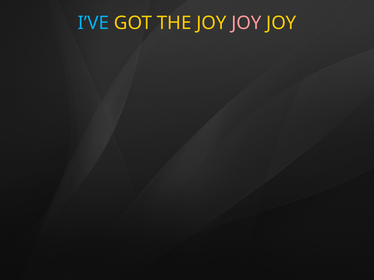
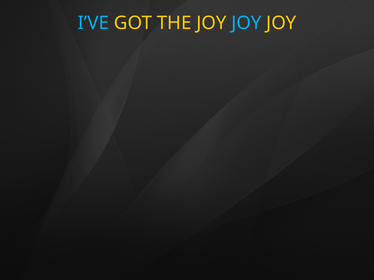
JOY at (246, 23) colour: pink -> light blue
